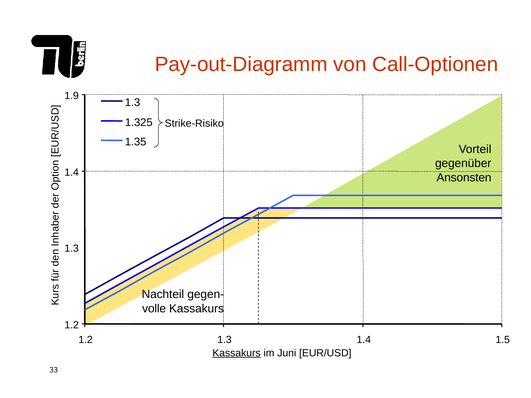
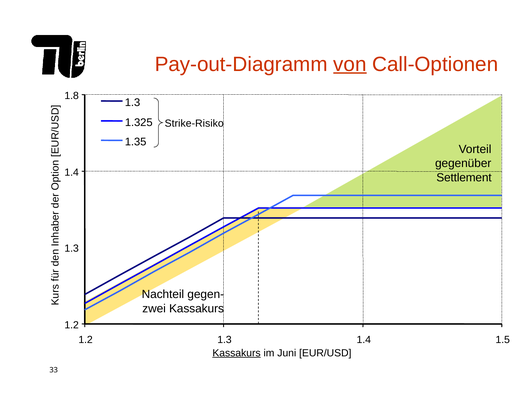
von underline: none -> present
1.9: 1.9 -> 1.8
Ansonsten: Ansonsten -> Settlement
volle: volle -> zwei
